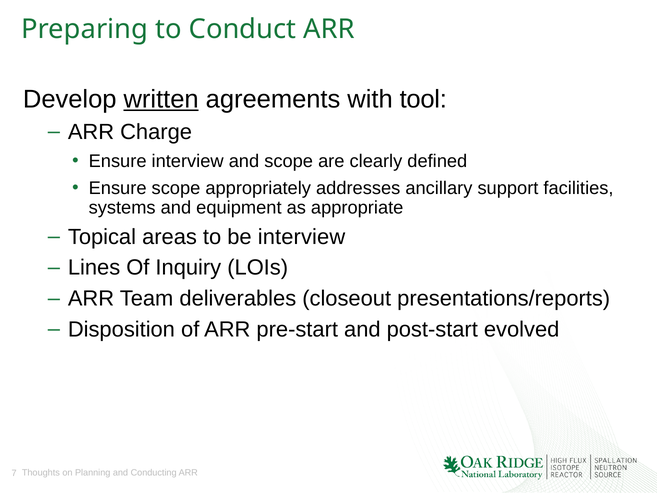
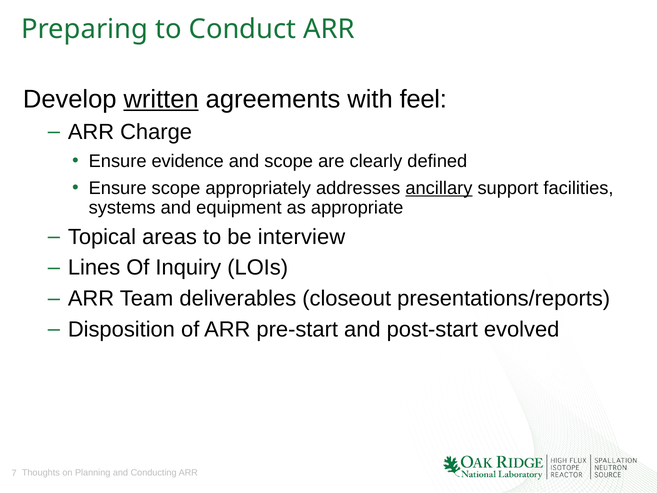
tool: tool -> feel
Ensure interview: interview -> evidence
ancillary underline: none -> present
